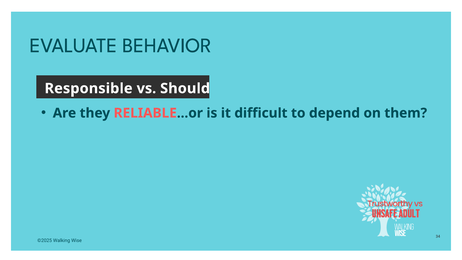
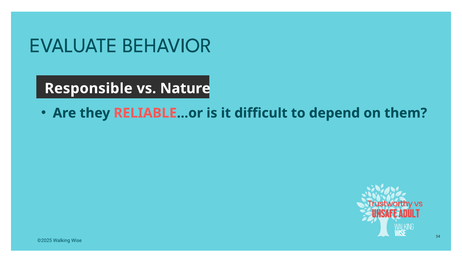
Should: Should -> Nature
